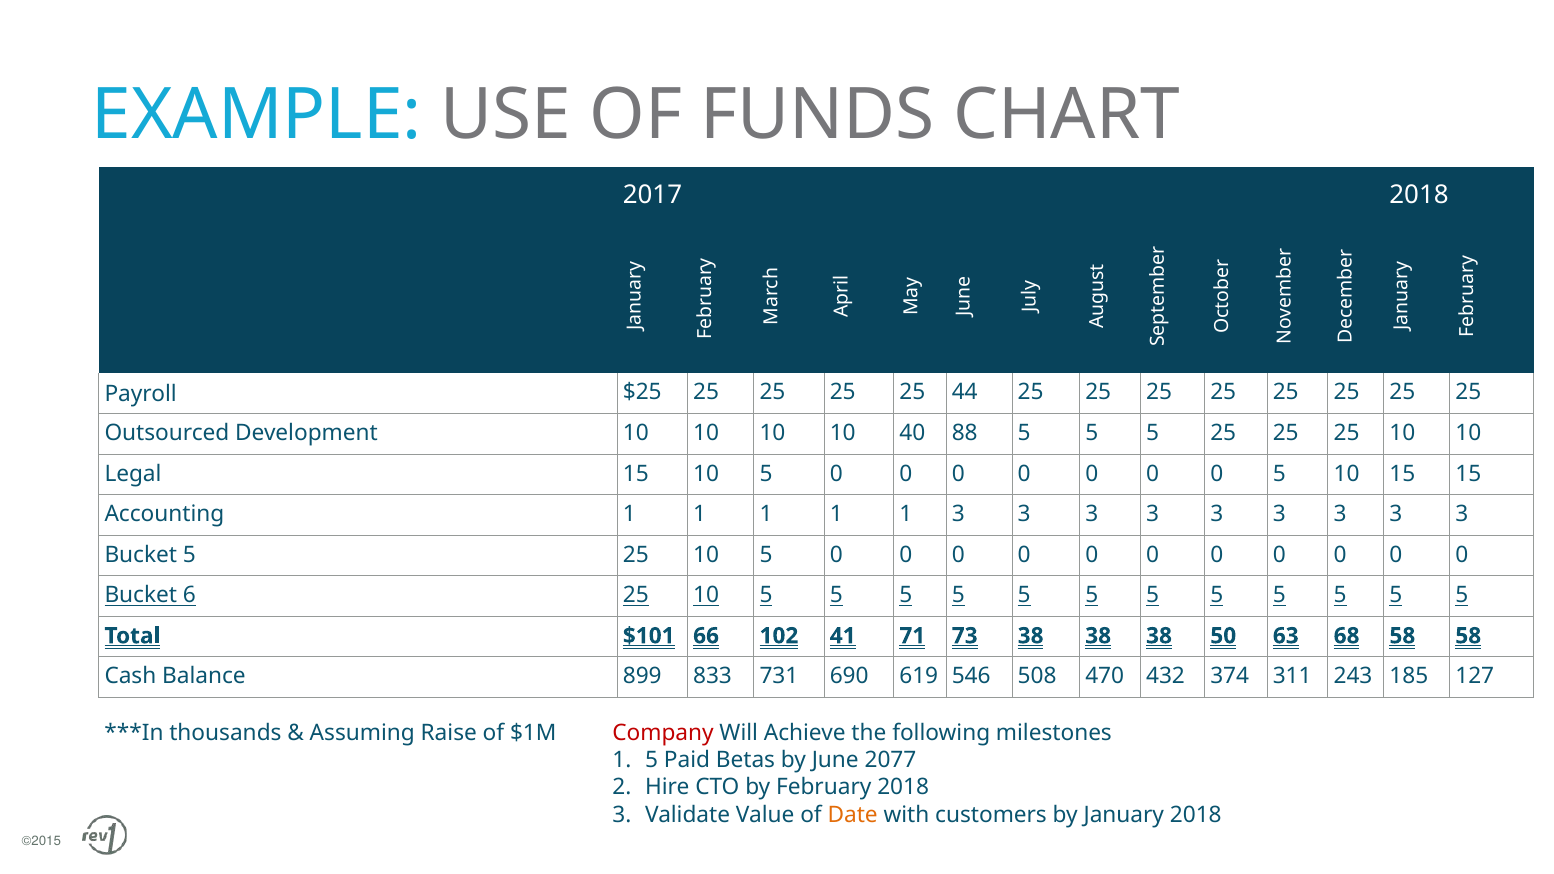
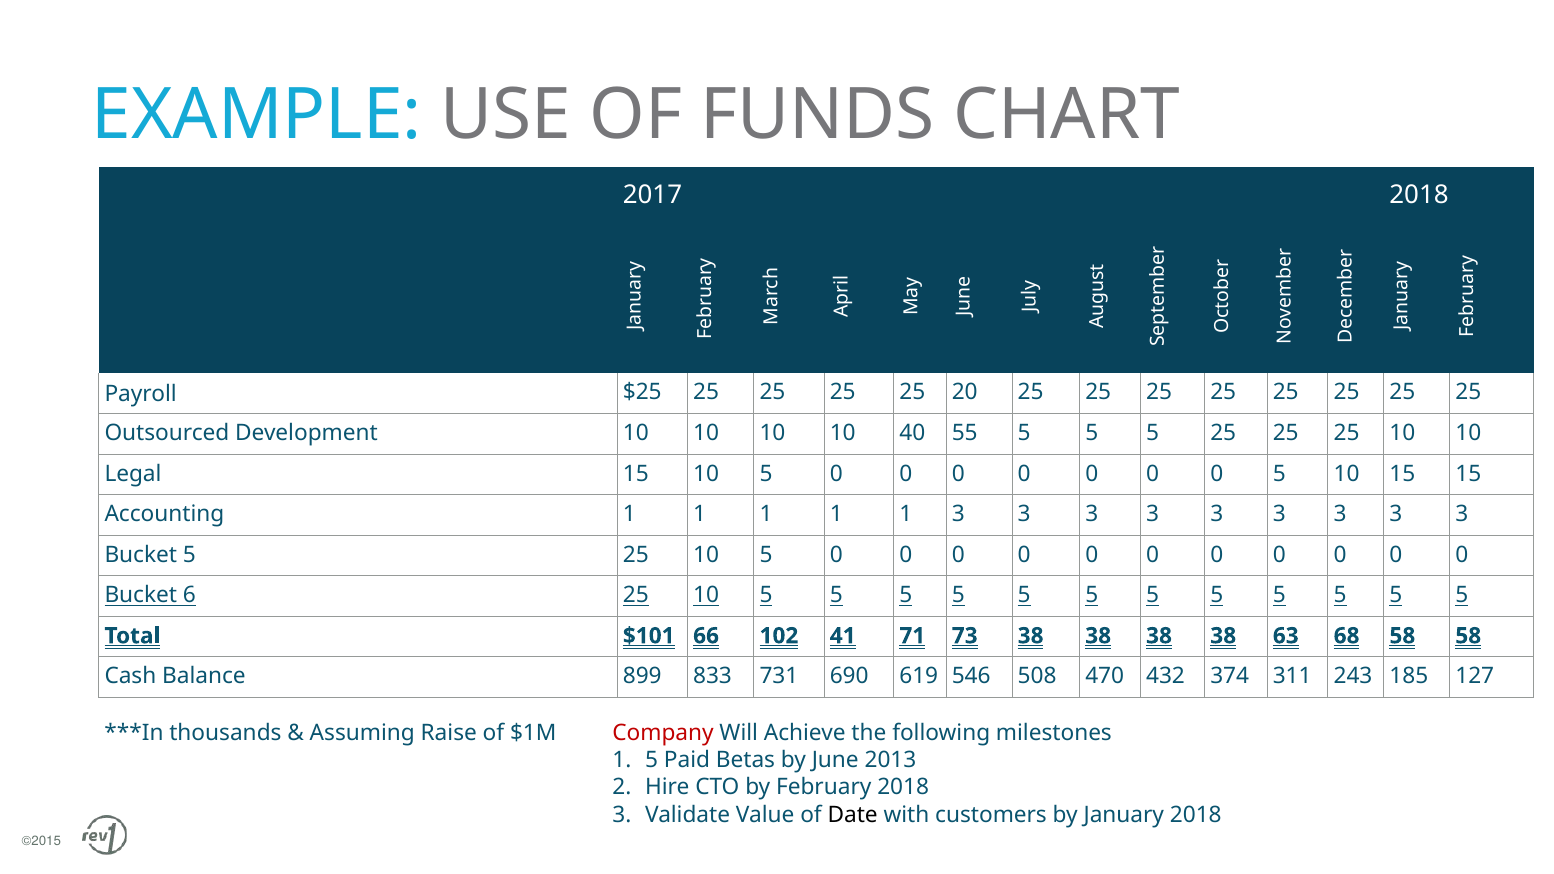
44: 44 -> 20
88: 88 -> 55
38 38 38 50: 50 -> 38
2077: 2077 -> 2013
Date colour: orange -> black
